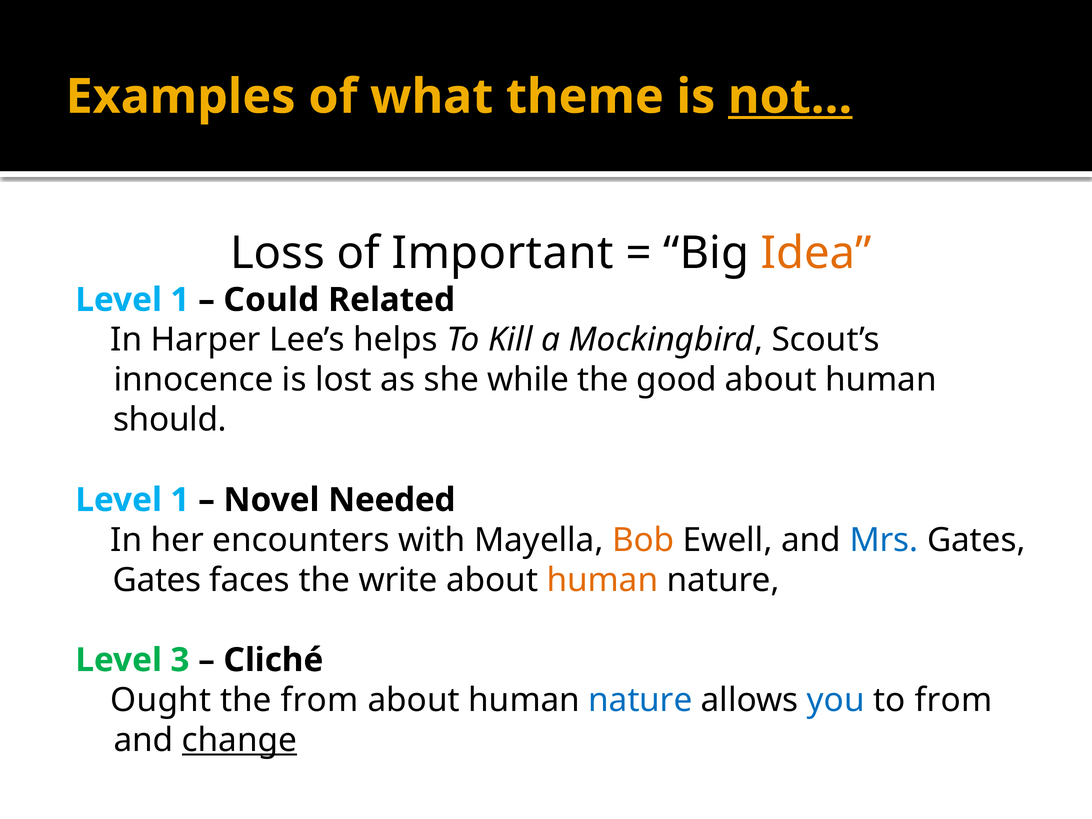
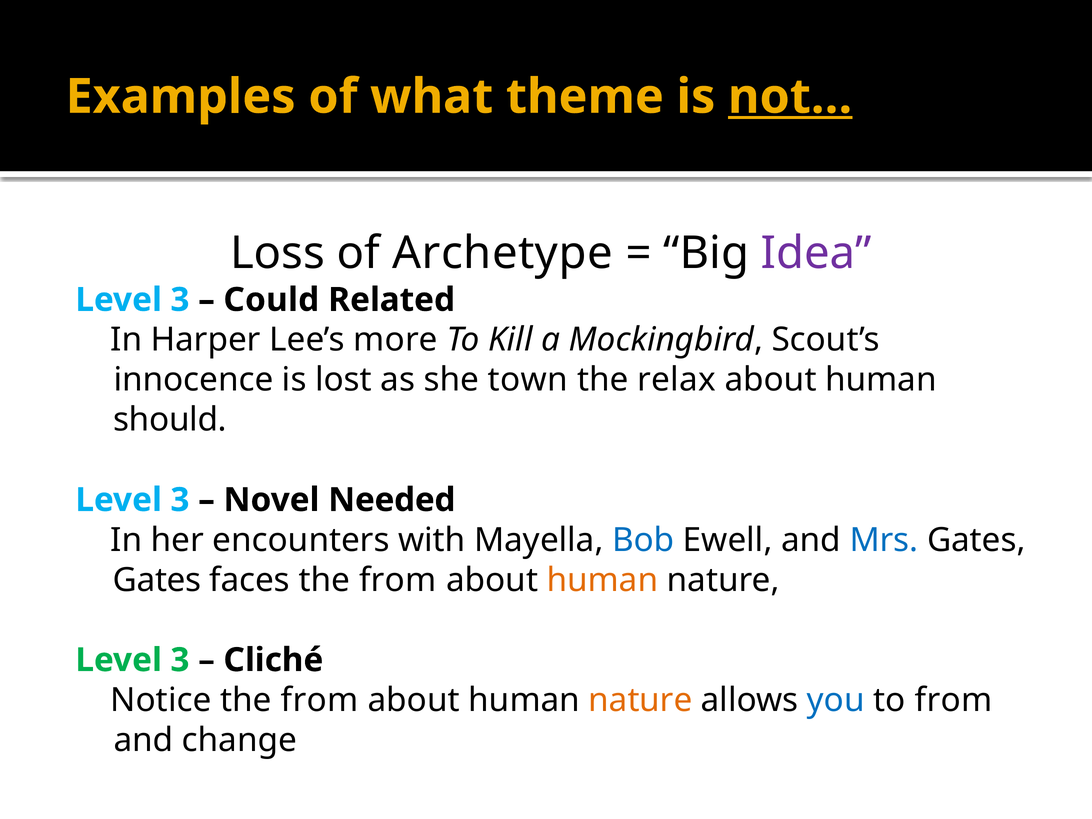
Important: Important -> Archetype
Idea colour: orange -> purple
1 at (180, 300): 1 -> 3
helps: helps -> more
while: while -> town
good: good -> relax
1 at (180, 500): 1 -> 3
Bob colour: orange -> blue
faces the write: write -> from
Ought: Ought -> Notice
nature at (640, 700) colour: blue -> orange
change underline: present -> none
